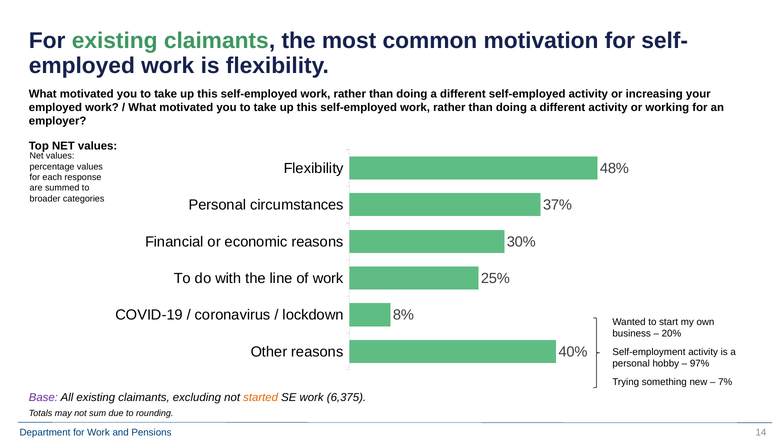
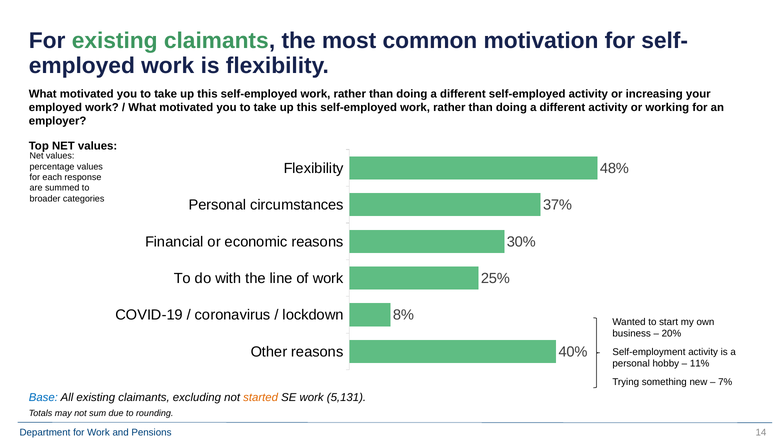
97%: 97% -> 11%
Base colour: purple -> blue
6,375: 6,375 -> 5,131
